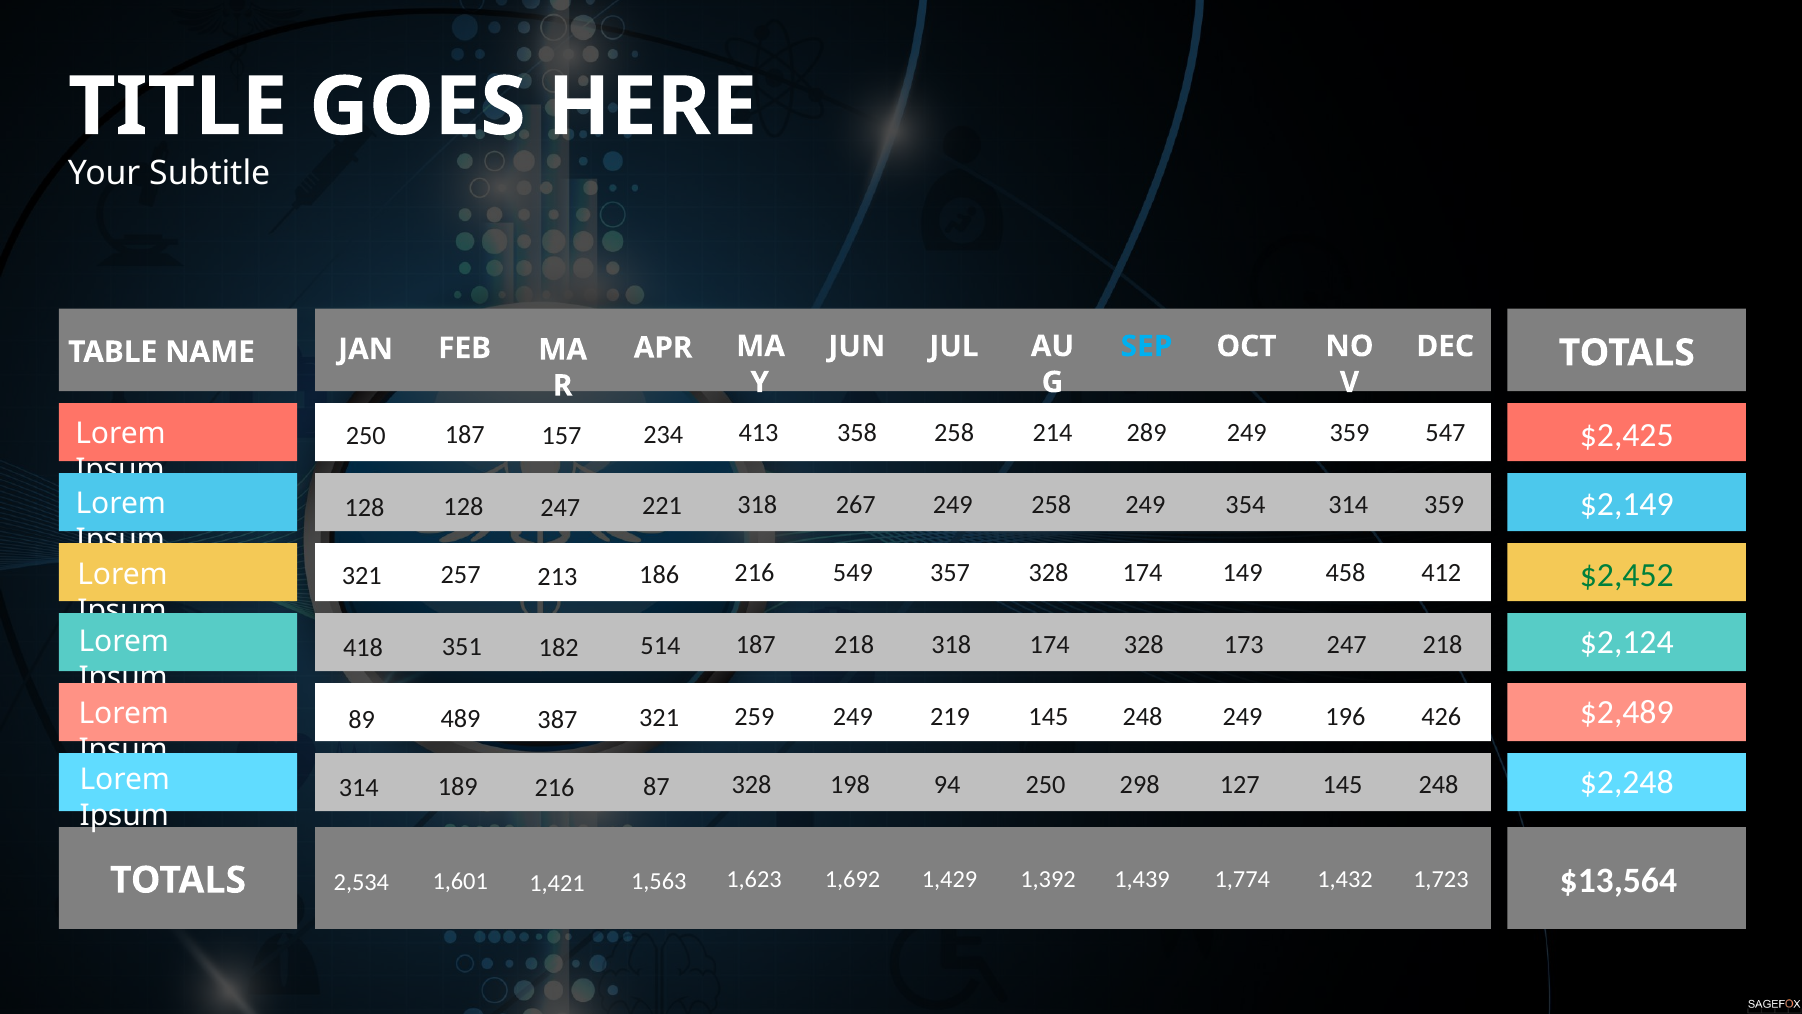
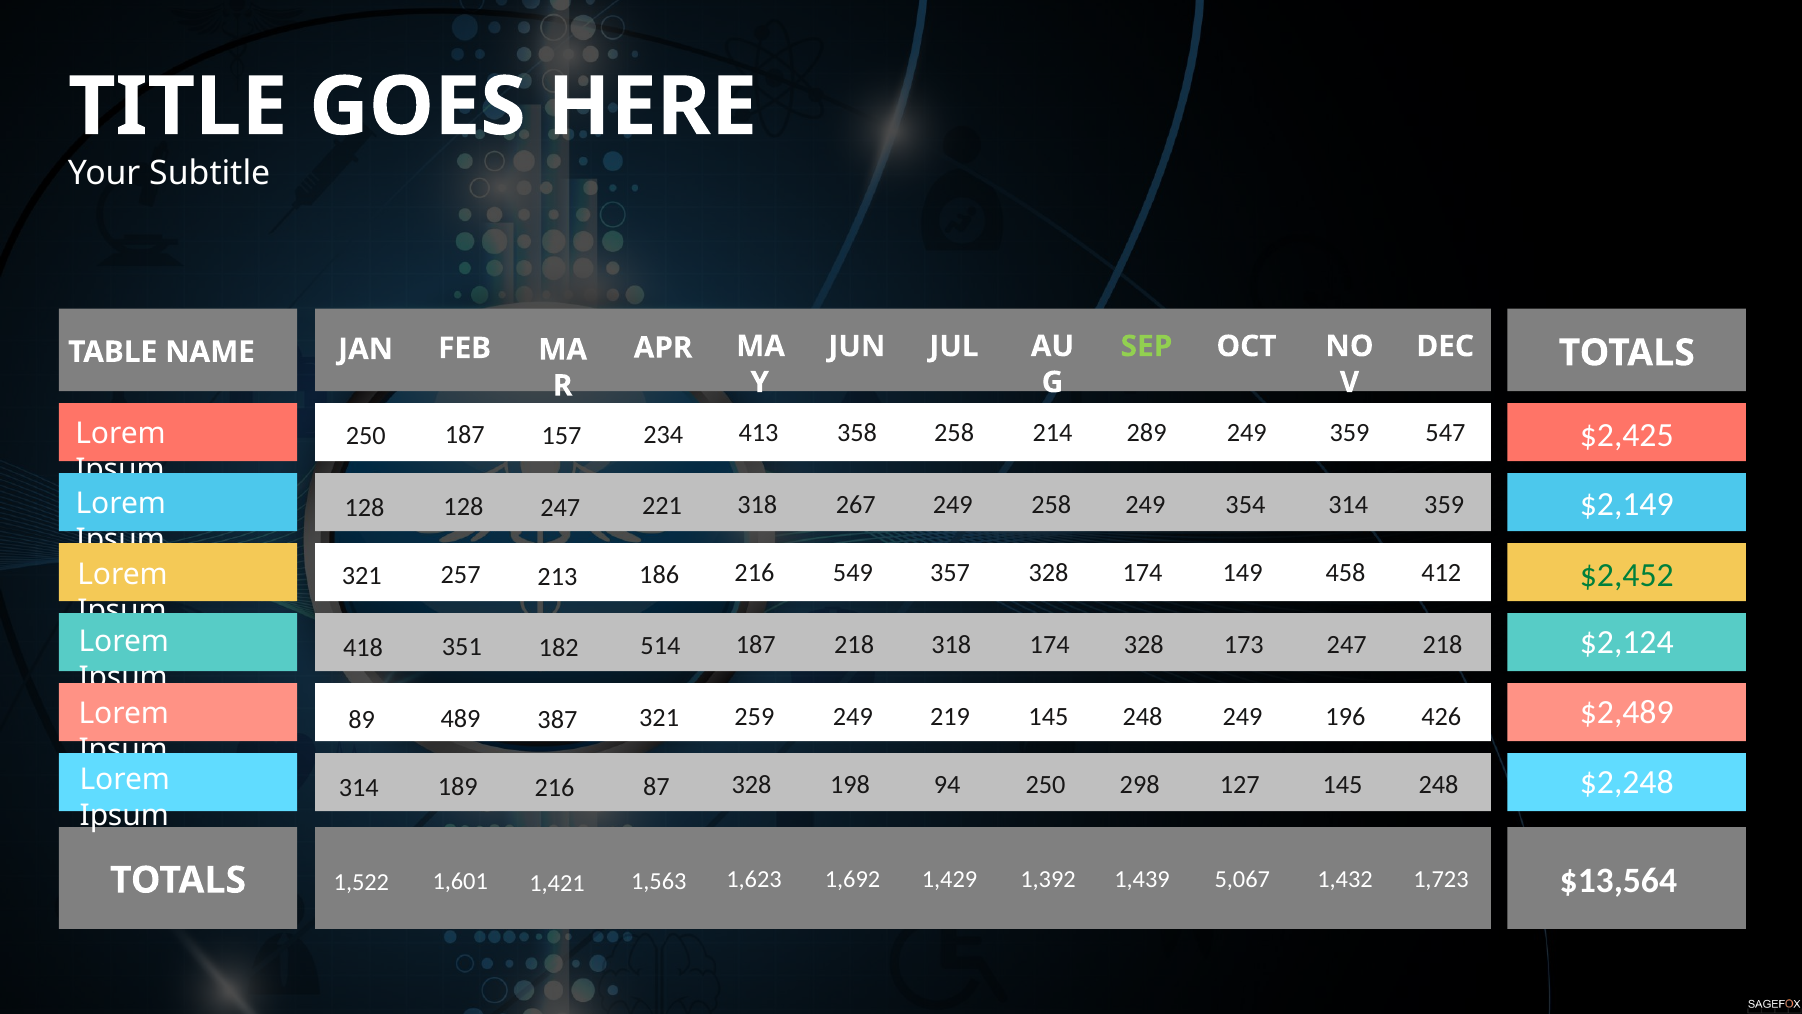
SEP colour: light blue -> light green
1,774: 1,774 -> 5,067
2,534: 2,534 -> 1,522
